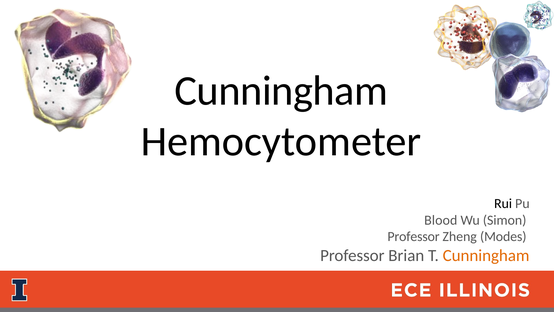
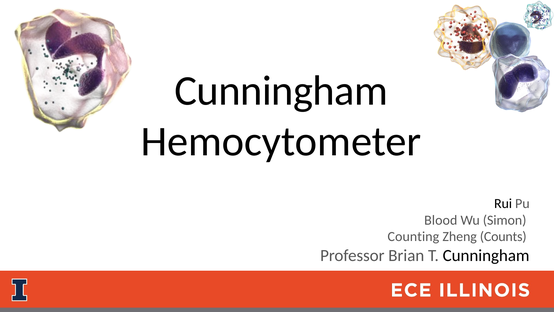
Professor at (414, 236): Professor -> Counting
Modes: Modes -> Counts
Cunningham at (486, 255) colour: orange -> black
